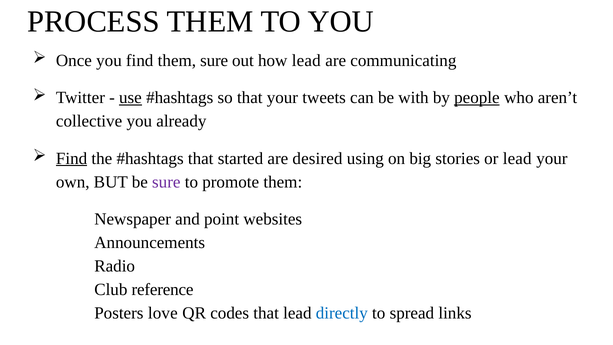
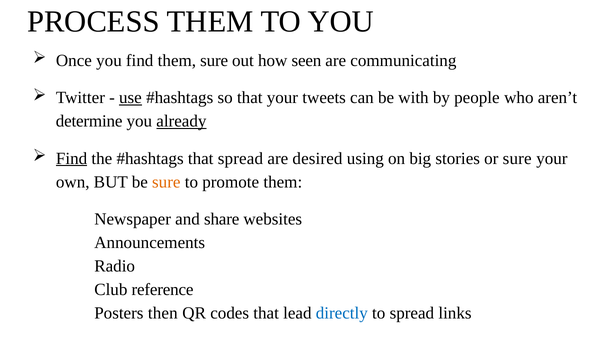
how lead: lead -> seen
people underline: present -> none
collective: collective -> determine
already underline: none -> present
that started: started -> spread
or lead: lead -> sure
sure at (166, 182) colour: purple -> orange
point: point -> share
love: love -> then
